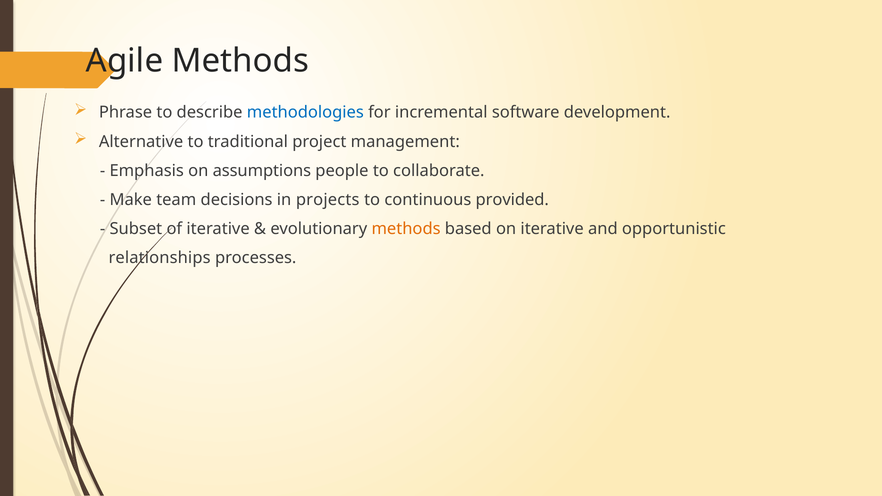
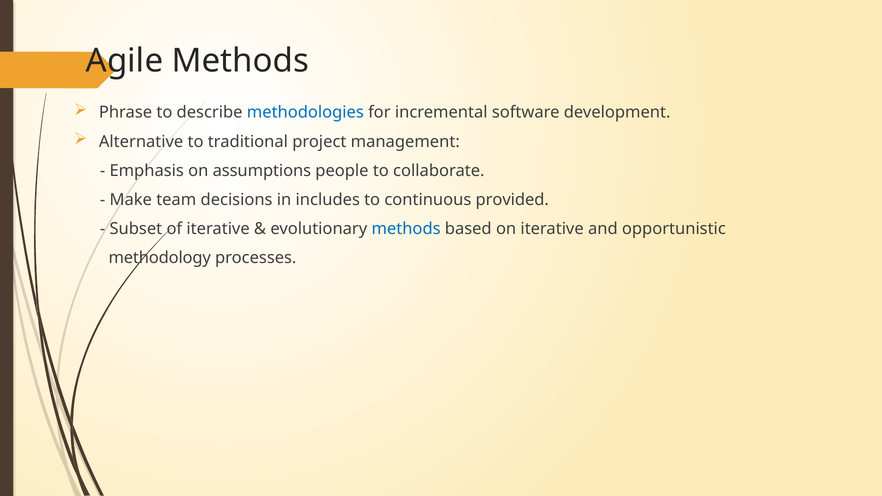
projects: projects -> includes
methods at (406, 229) colour: orange -> blue
relationships: relationships -> methodology
